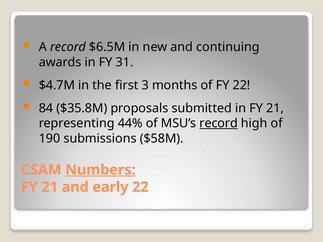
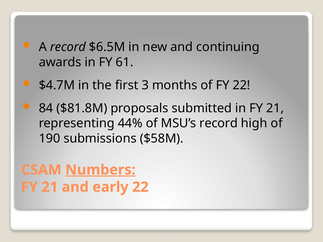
31: 31 -> 61
$35.8M: $35.8M -> $81.8M
record at (219, 123) underline: present -> none
